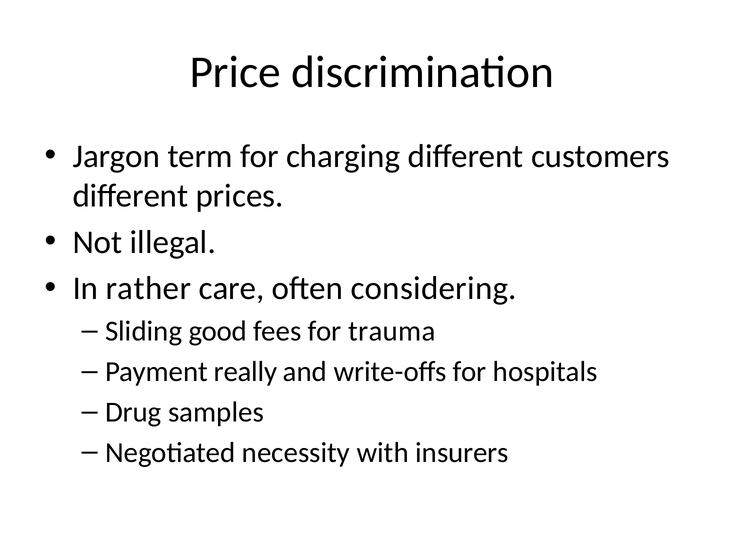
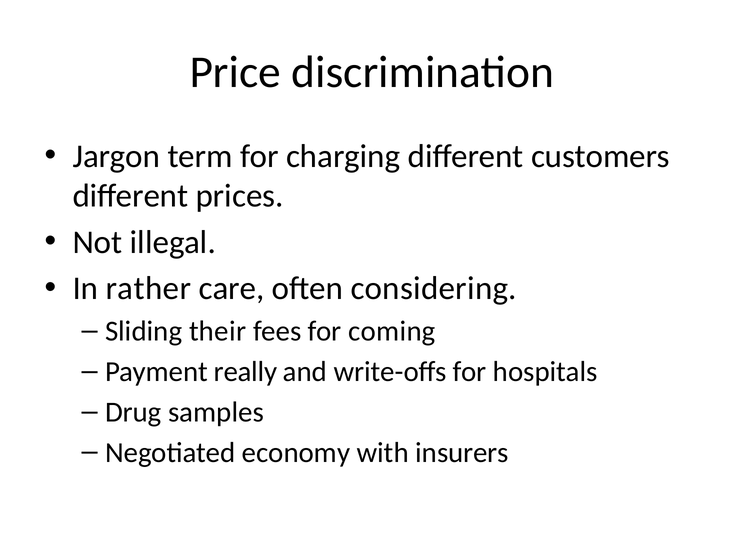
good: good -> their
trauma: trauma -> coming
necessity: necessity -> economy
